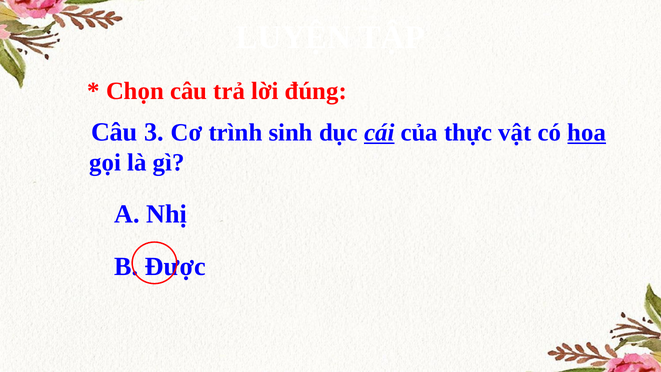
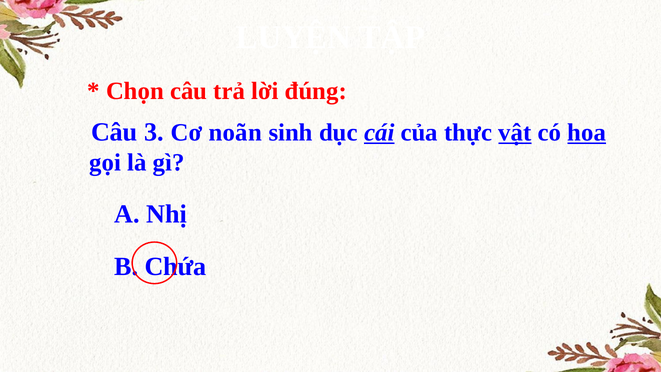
trình: trình -> noãn
vật underline: none -> present
Được: Được -> Chứa
